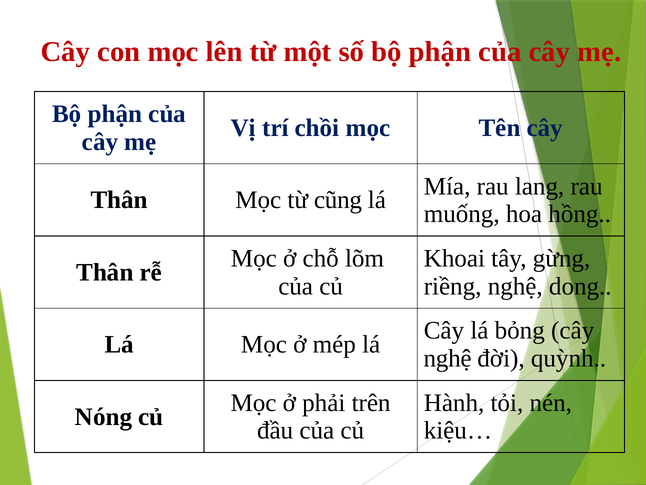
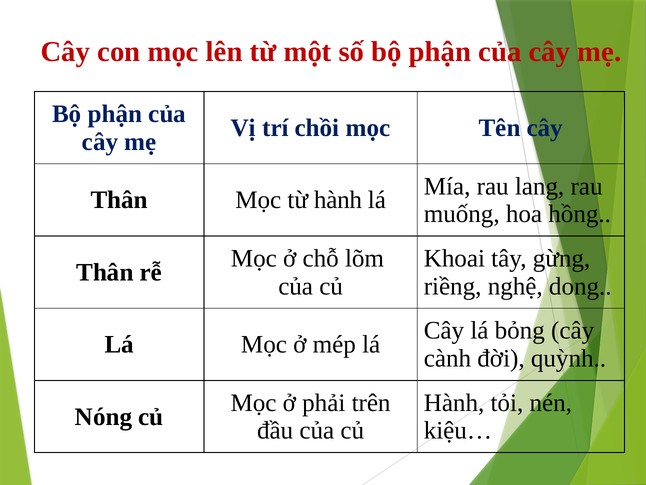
từ cũng: cũng -> hành
nghệ at (448, 358): nghệ -> cành
